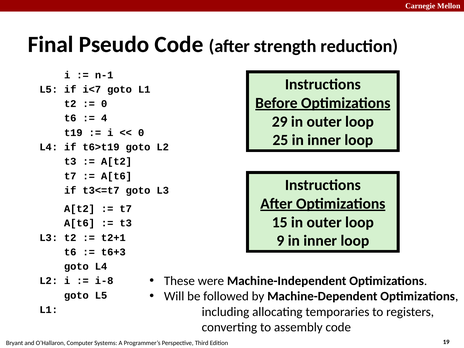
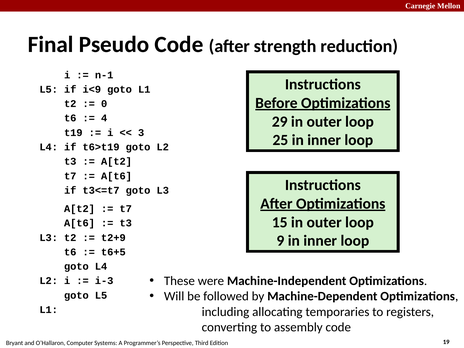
i<7: i<7 -> i<9
0 at (141, 133): 0 -> 3
t2+1: t2+1 -> t2+9
t6+3: t6+3 -> t6+5
i-8: i-8 -> i-3
